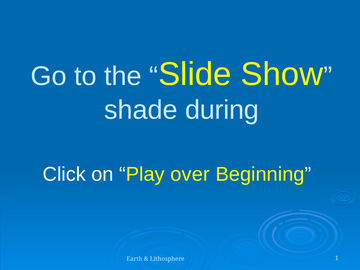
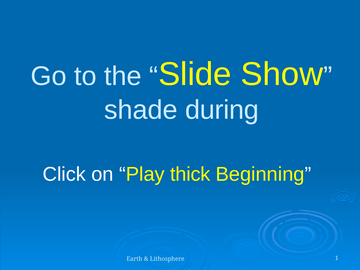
over: over -> thick
